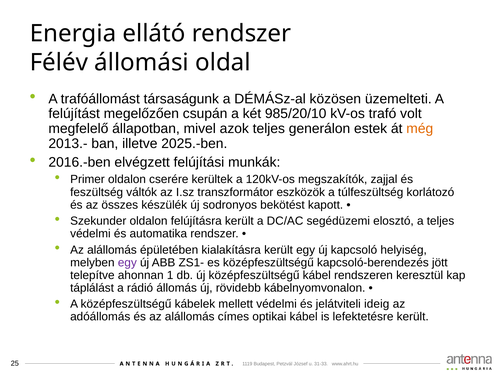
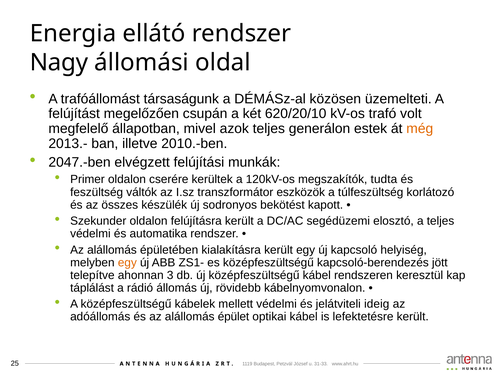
Félév: Félév -> Nagy
985/20/10: 985/20/10 -> 620/20/10
2025.-ben: 2025.-ben -> 2010.-ben
2016.-ben: 2016.-ben -> 2047.-ben
zajjal: zajjal -> tudta
egy at (127, 262) colour: purple -> orange
1: 1 -> 3
címes: címes -> épület
